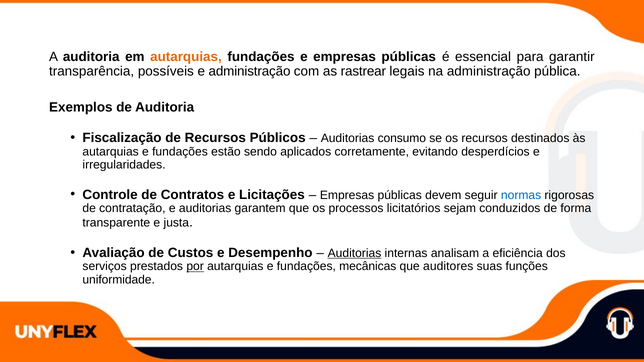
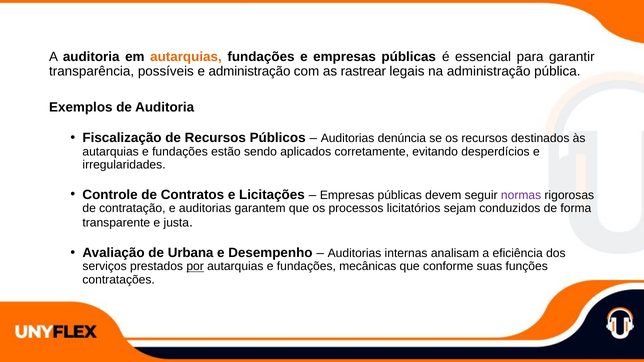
consumo: consumo -> denúncia
normas colour: blue -> purple
Custos: Custos -> Urbana
Auditorias at (354, 253) underline: present -> none
auditores: auditores -> conforme
uniformidade: uniformidade -> contratações
